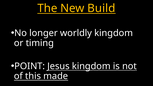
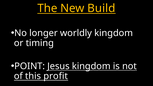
made: made -> profit
